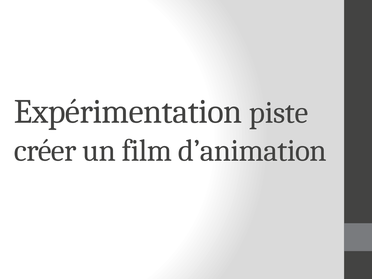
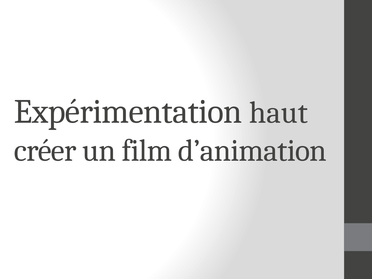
piste: piste -> haut
